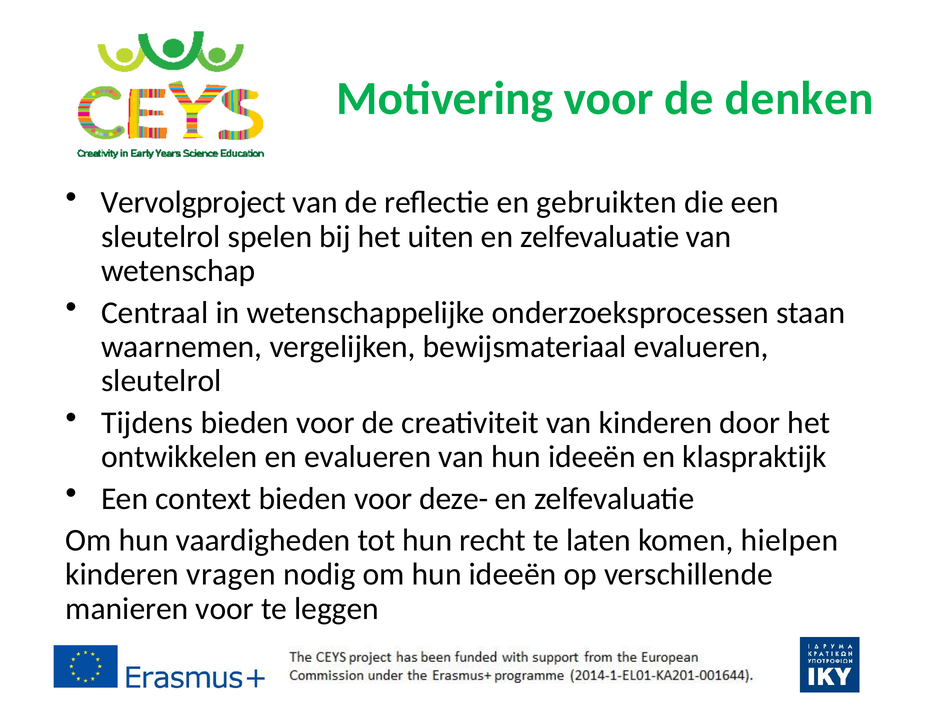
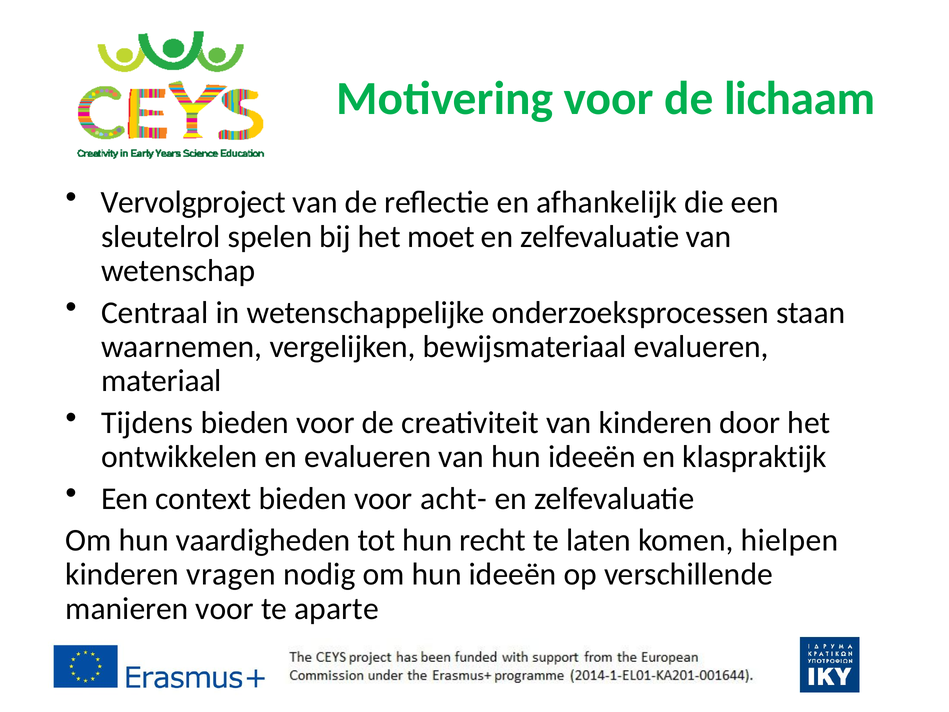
denken: denken -> lichaam
gebruikten: gebruikten -> afhankelijk
uiten: uiten -> moet
sleutelrol at (161, 381): sleutelrol -> materiaal
deze-: deze- -> acht-
leggen: leggen -> aparte
